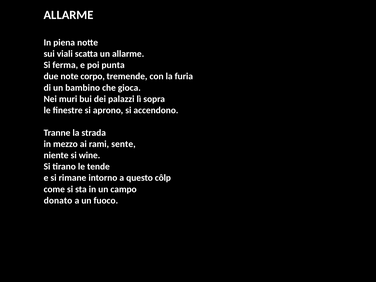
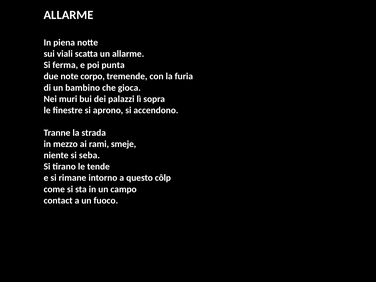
sente: sente -> smeje
wine: wine -> seba
donato: donato -> contact
